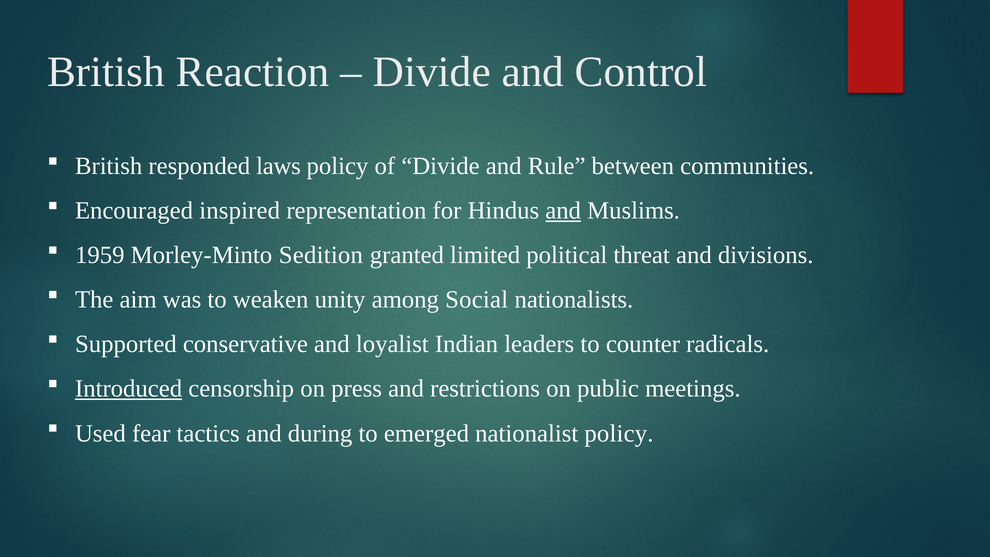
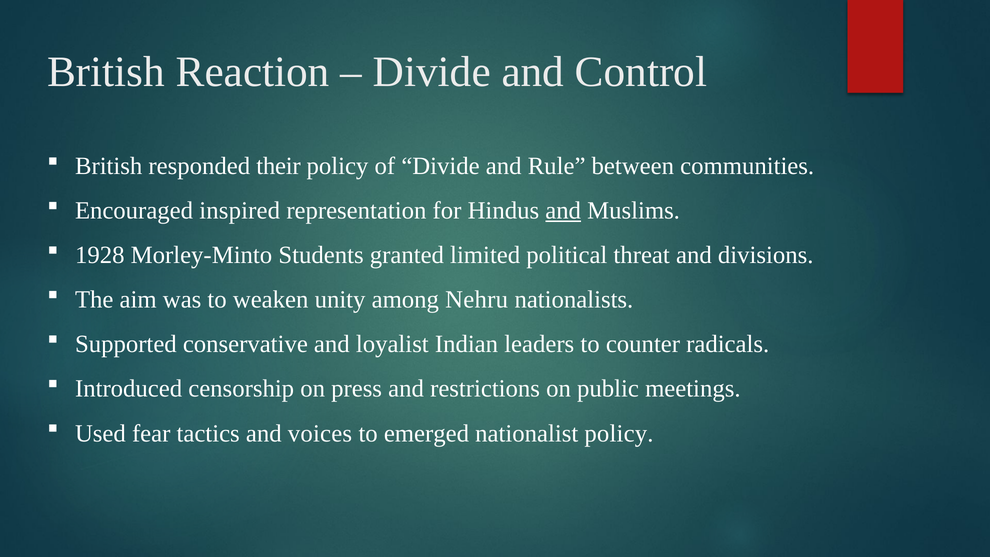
laws: laws -> their
1959: 1959 -> 1928
Sedition: Sedition -> Students
Social: Social -> Nehru
Introduced underline: present -> none
during: during -> voices
